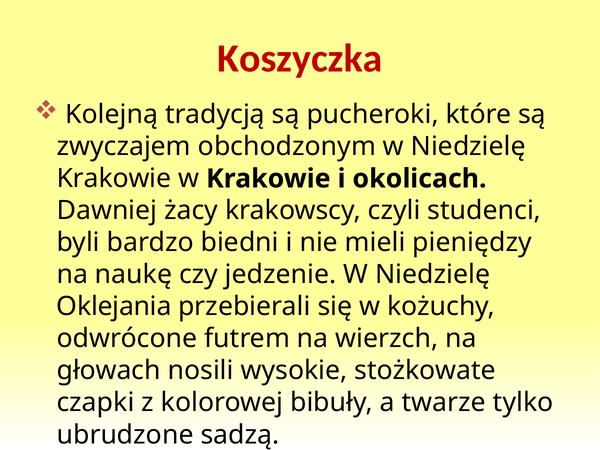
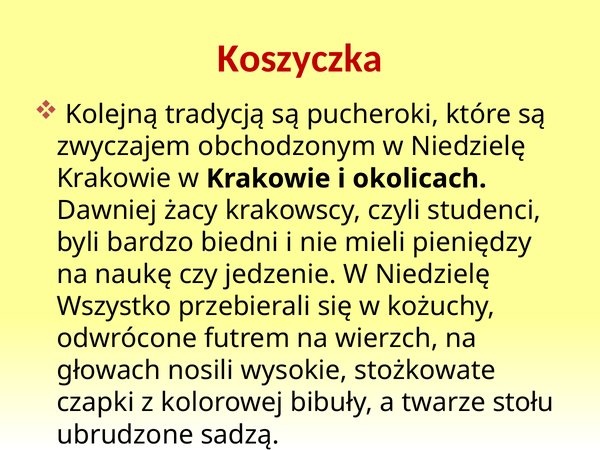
Oklejania: Oklejania -> Wszystko
tylko: tylko -> stołu
